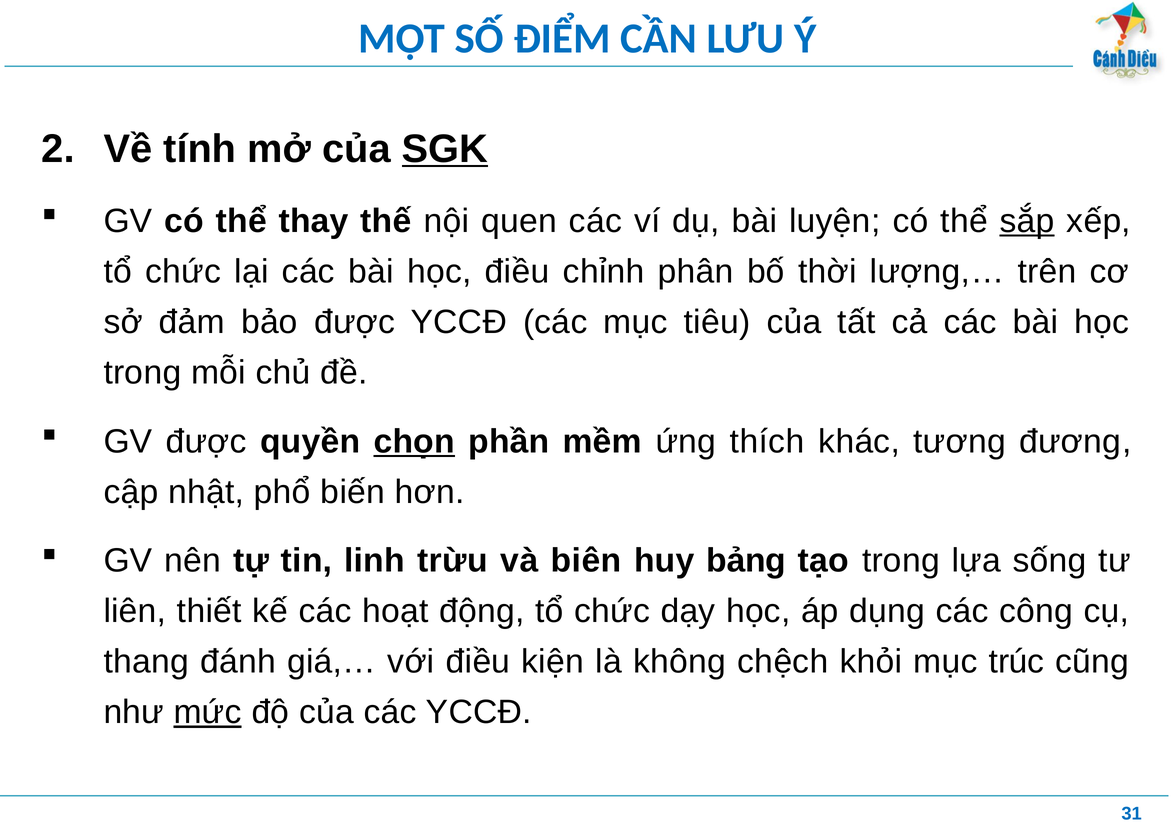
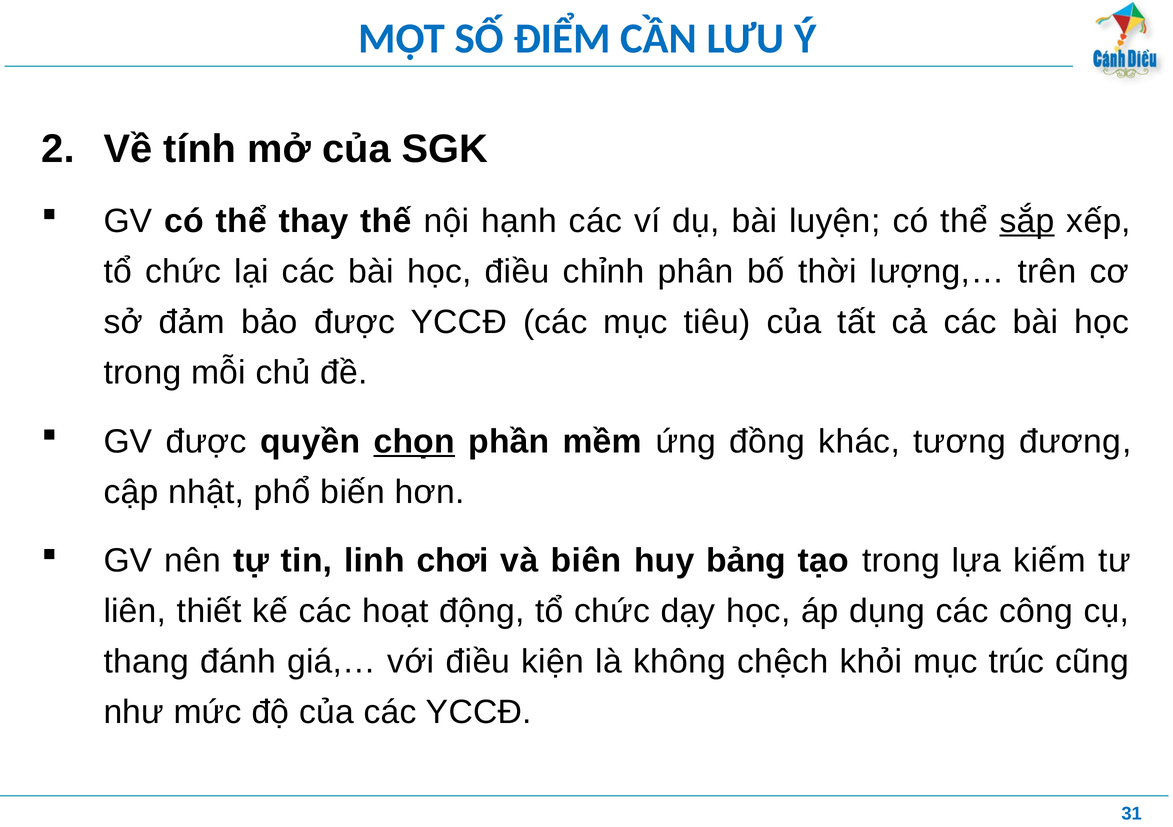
SGK underline: present -> none
quen: quen -> hạnh
thích: thích -> đồng
trừu: trừu -> chơi
sống: sống -> kiếm
mức underline: present -> none
